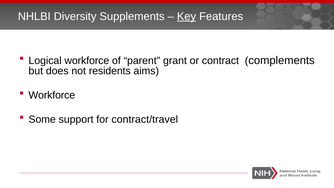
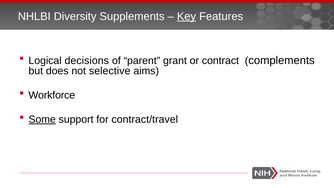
Logical workforce: workforce -> decisions
residents: residents -> selective
Some underline: none -> present
